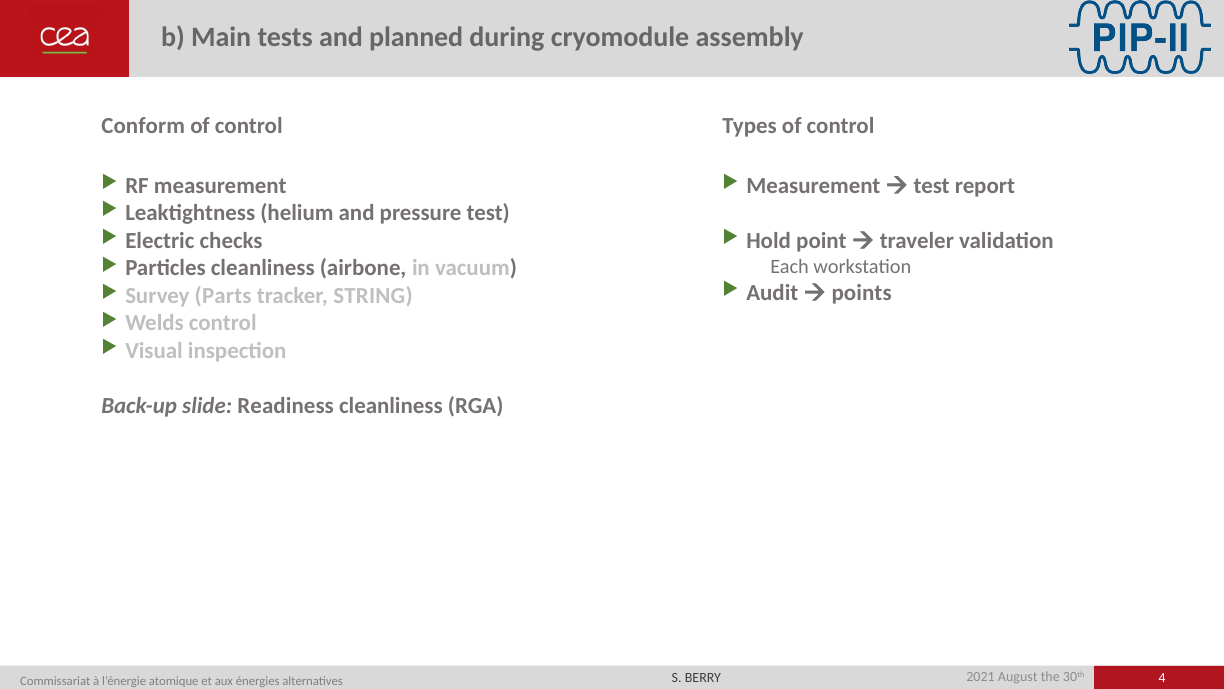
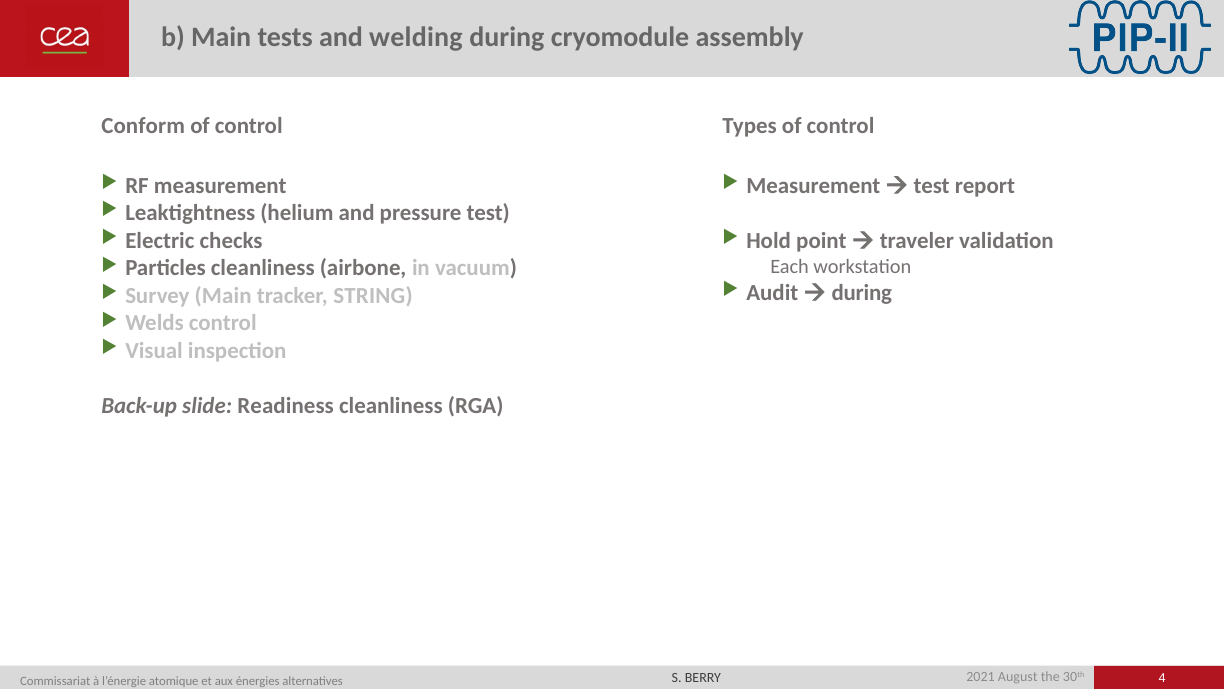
planned: planned -> welding
points at (862, 293): points -> during
Survey Parts: Parts -> Main
